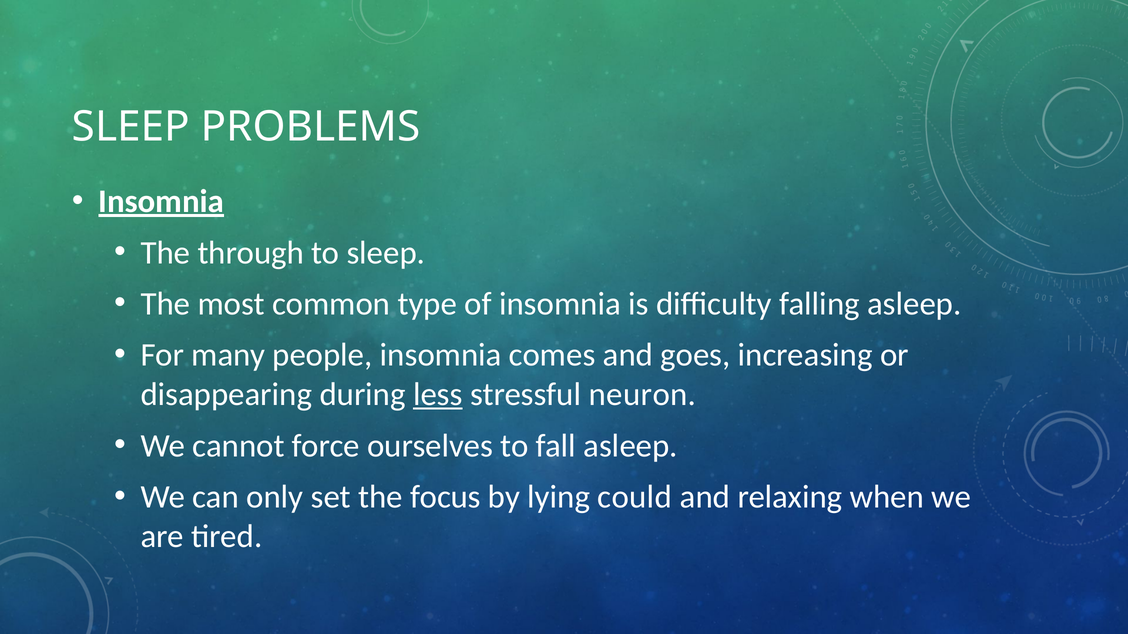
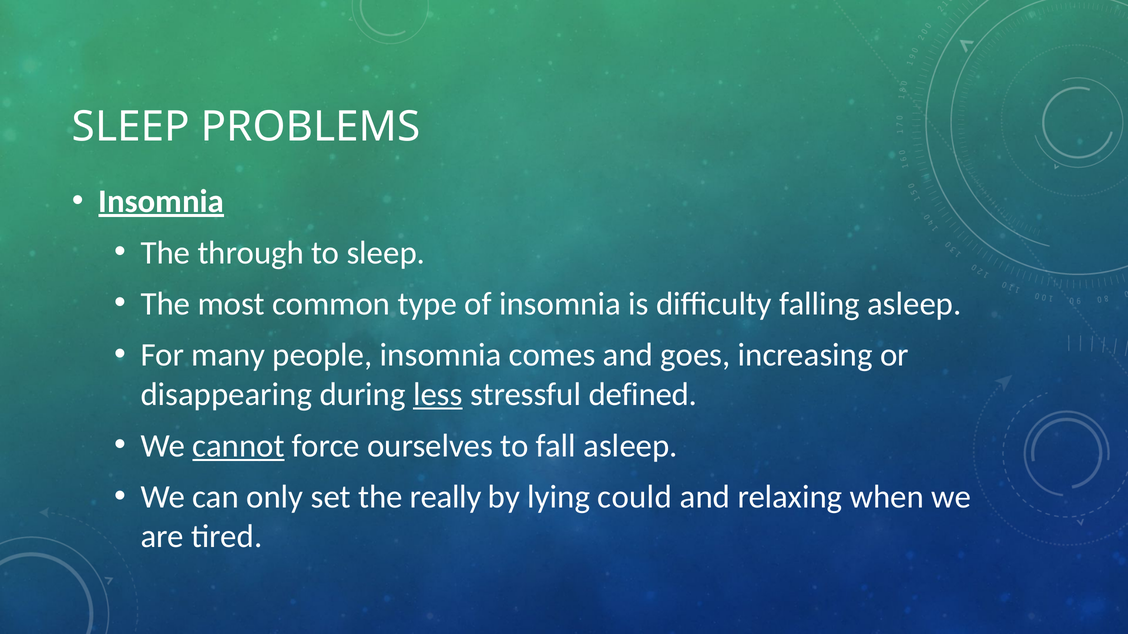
neuron: neuron -> defined
cannot underline: none -> present
focus: focus -> really
